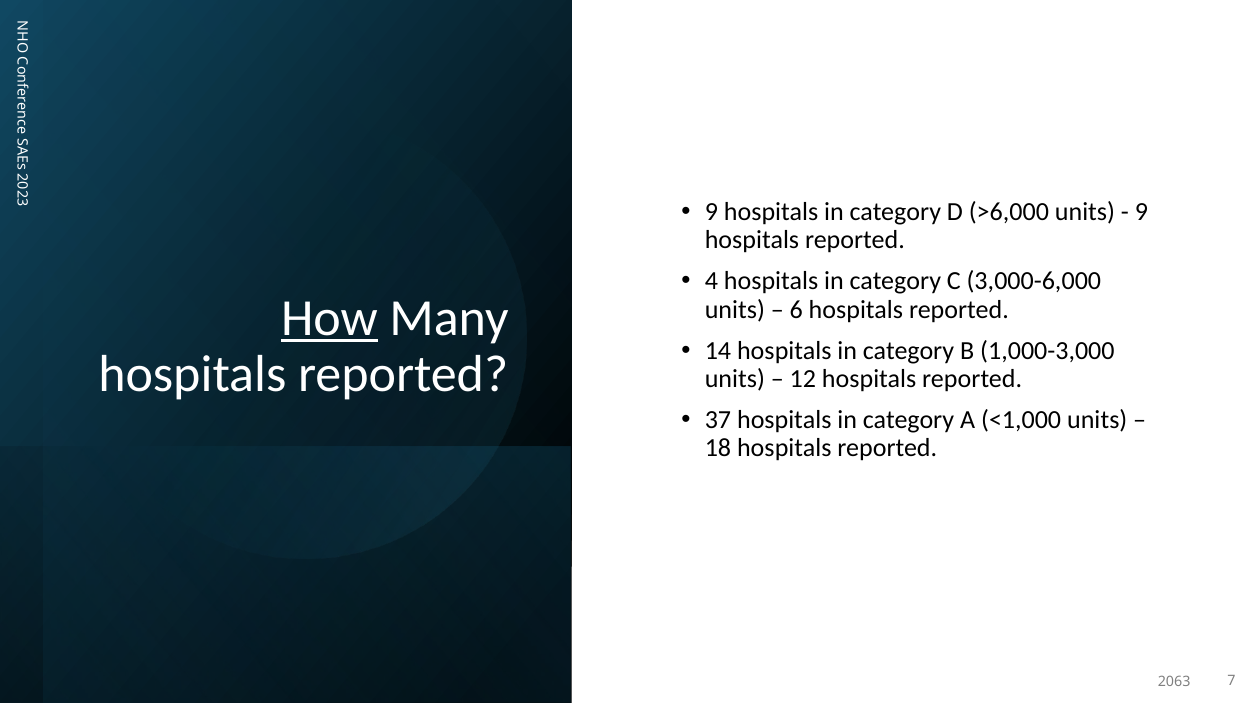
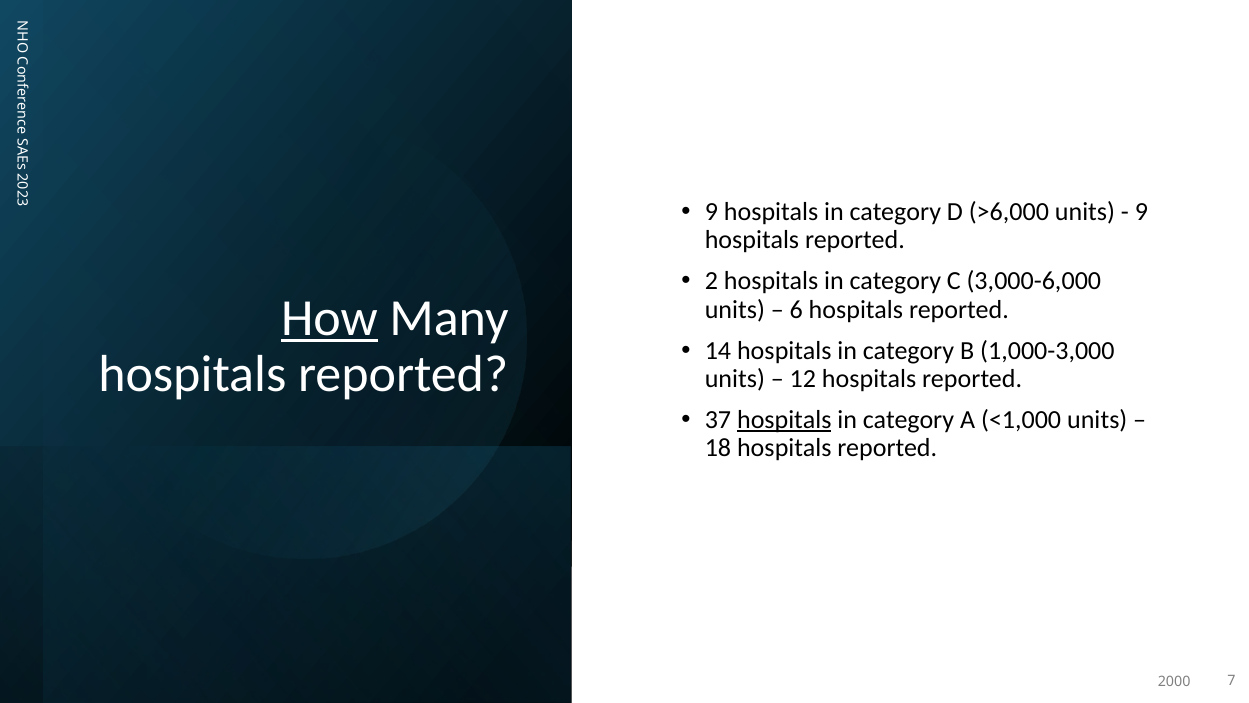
4 at (711, 281): 4 -> 2
hospitals at (784, 420) underline: none -> present
2063: 2063 -> 2000
